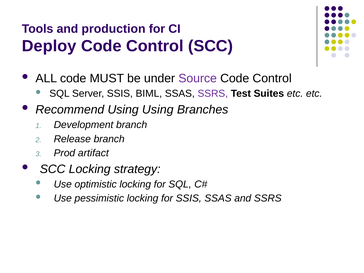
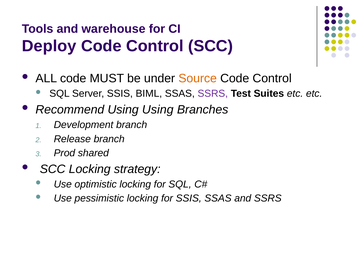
production: production -> warehouse
Source colour: purple -> orange
artifact: artifact -> shared
